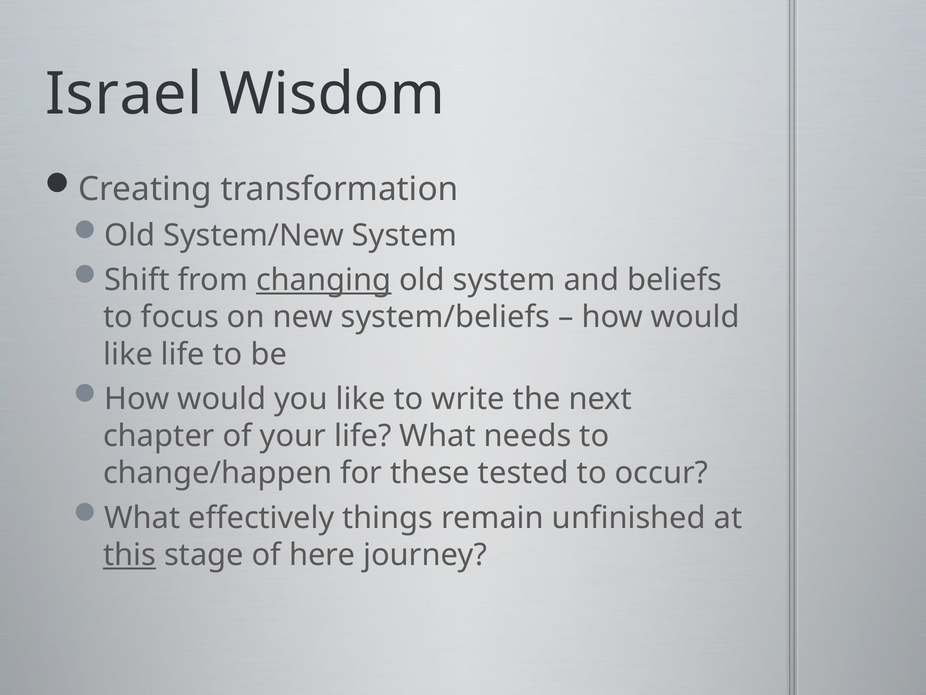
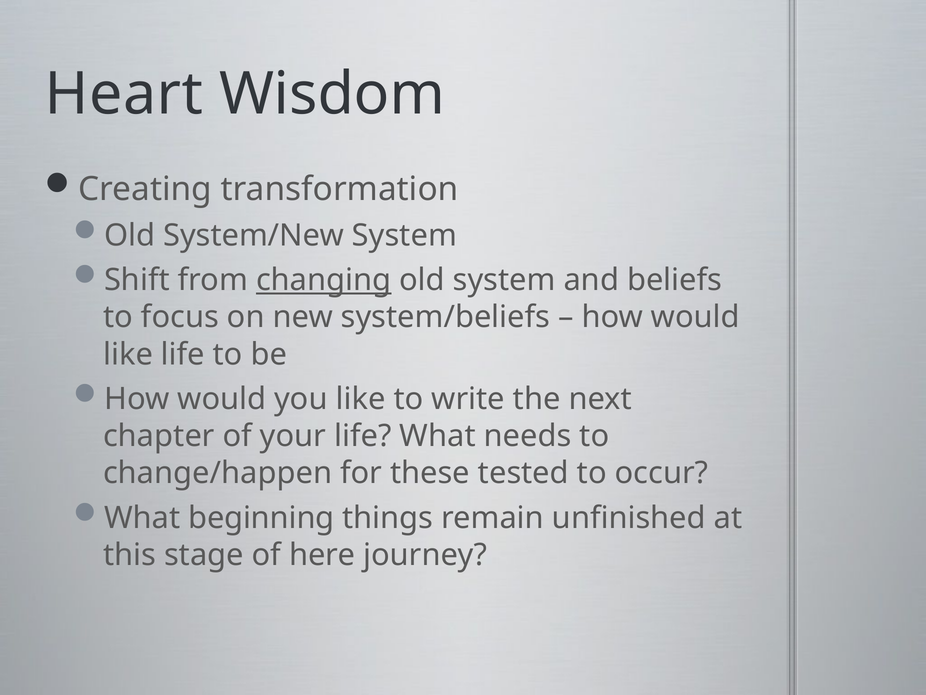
Israel: Israel -> Heart
effectively: effectively -> beginning
this underline: present -> none
